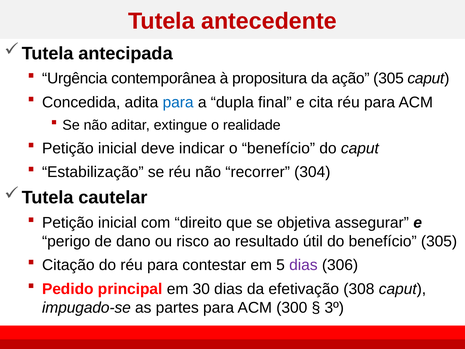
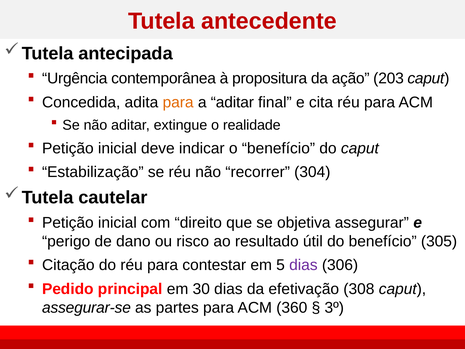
ação 305: 305 -> 203
para at (178, 102) colour: blue -> orange
a dupla: dupla -> aditar
impugado-se: impugado-se -> assegurar-se
300: 300 -> 360
